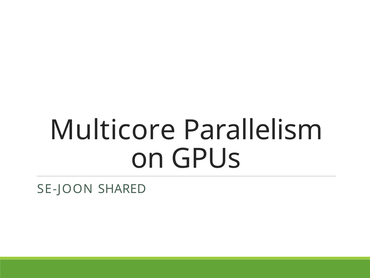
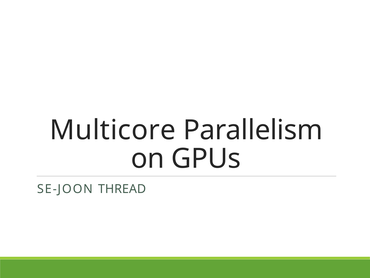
SHARED: SHARED -> THREAD
